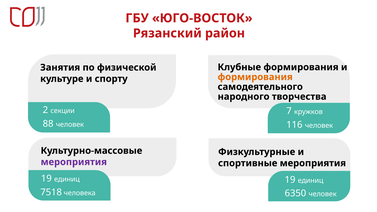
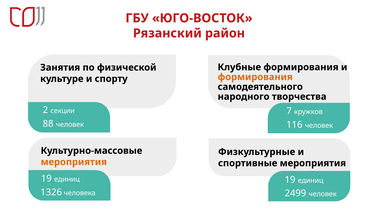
мероприятия at (74, 162) colour: purple -> orange
7518: 7518 -> 1326
6350: 6350 -> 2499
